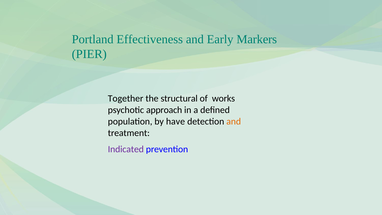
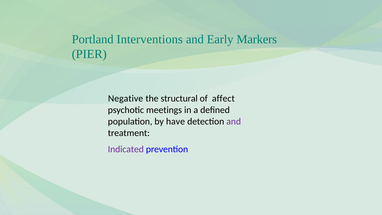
Effectiveness: Effectiveness -> Interventions
Together: Together -> Negative
works: works -> affect
approach: approach -> meetings
and at (234, 121) colour: orange -> purple
